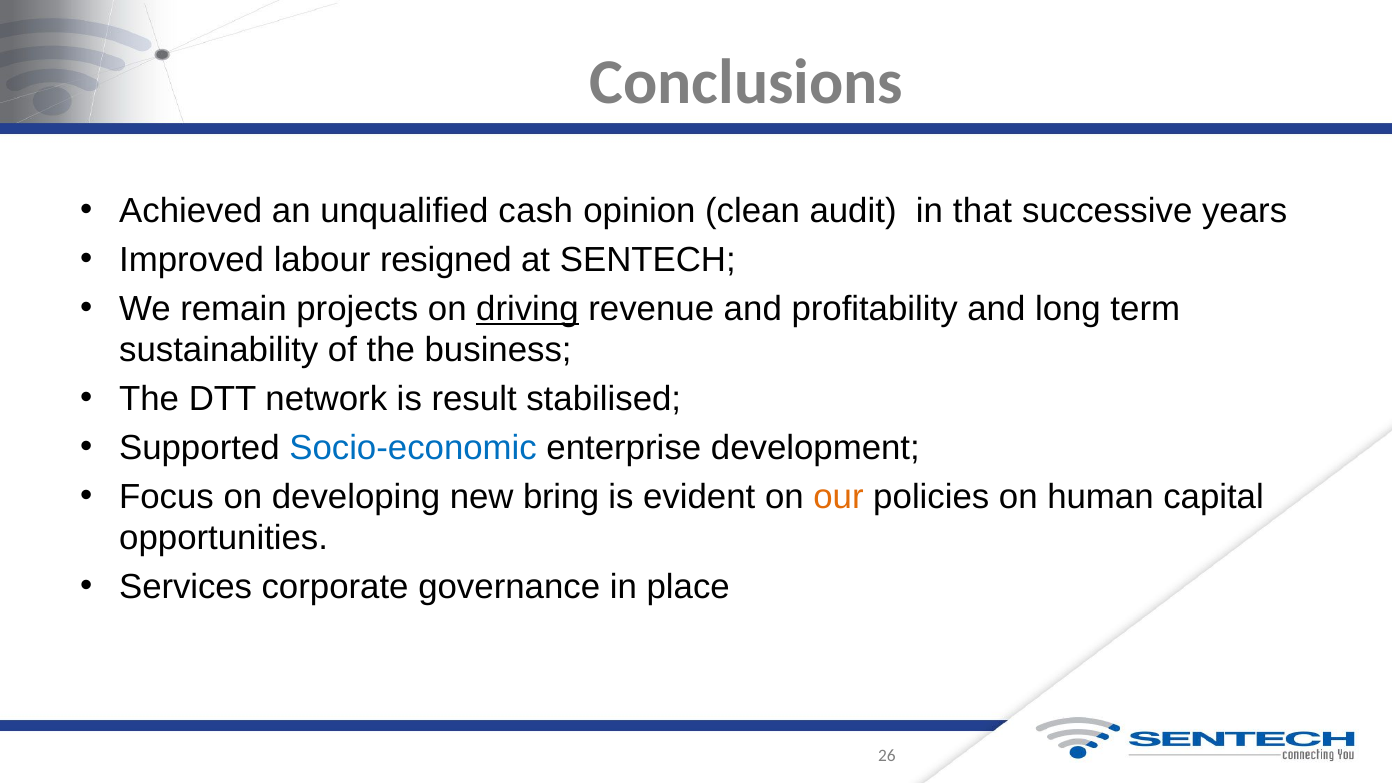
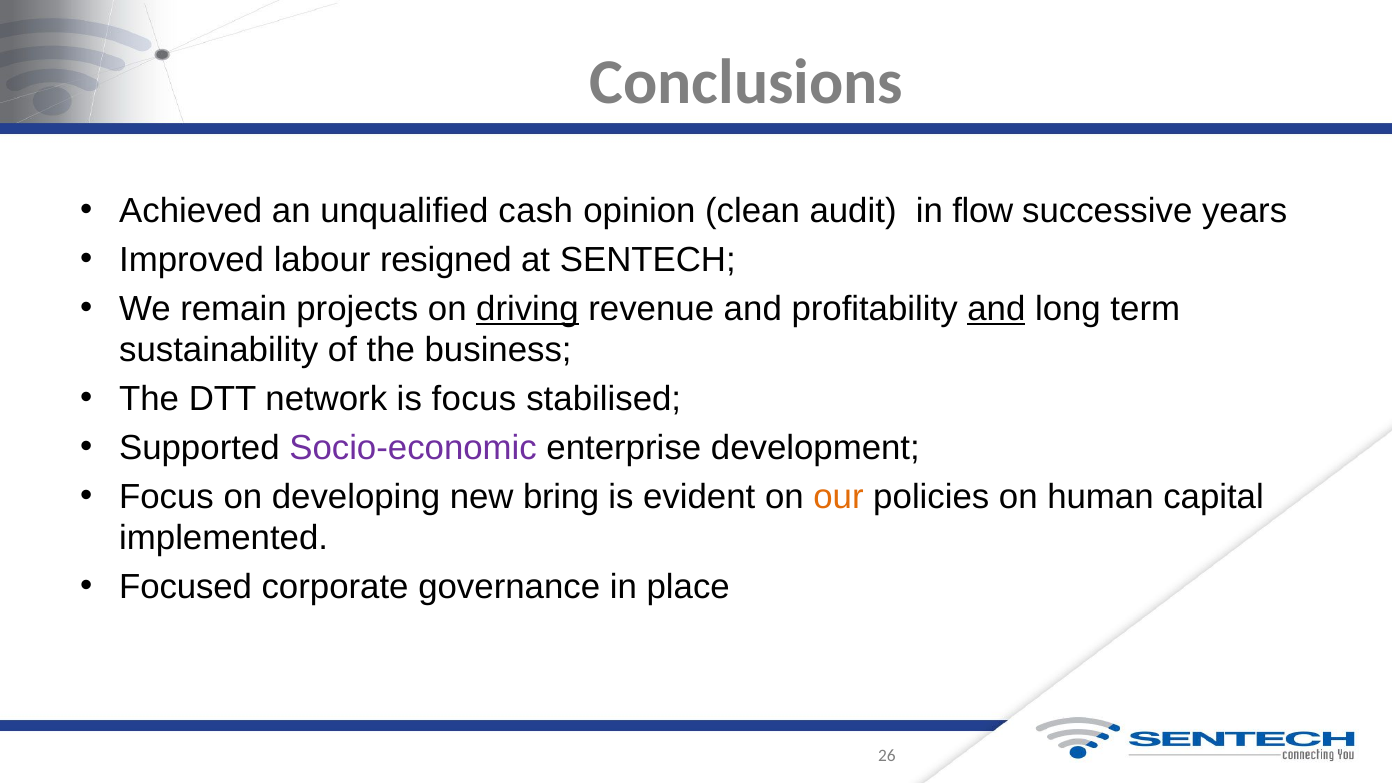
that: that -> flow
and at (996, 309) underline: none -> present
is result: result -> focus
Socio-economic colour: blue -> purple
opportunities: opportunities -> implemented
Services: Services -> Focused
